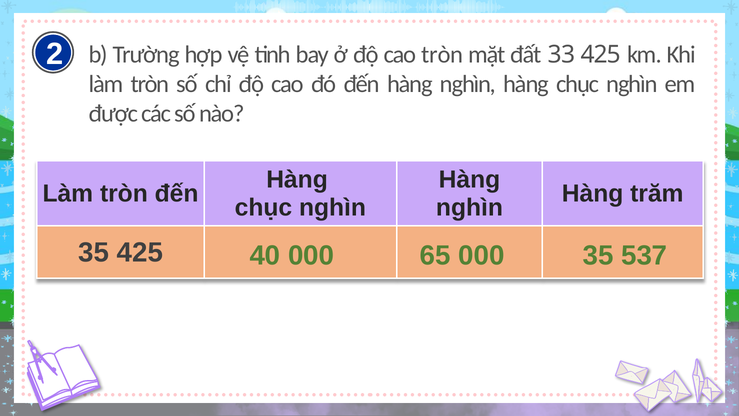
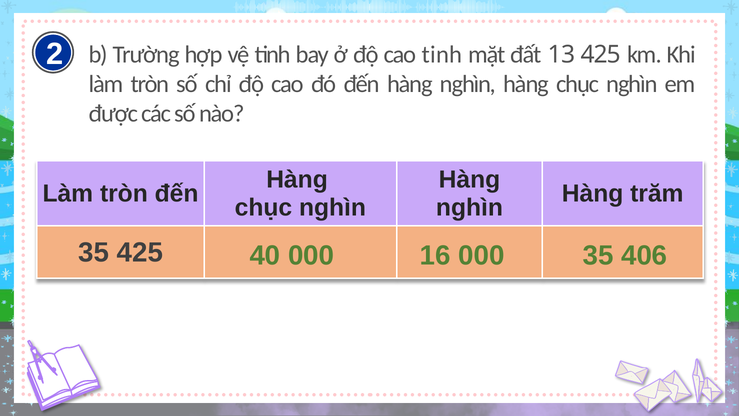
cao tròn: tròn -> tinh
33: 33 -> 13
65: 65 -> 16
537: 537 -> 406
